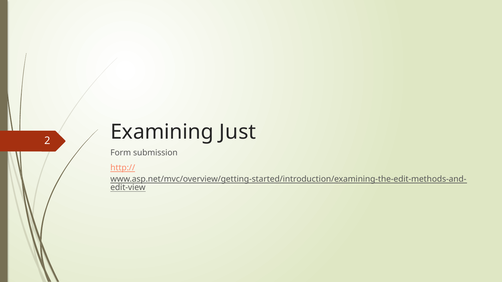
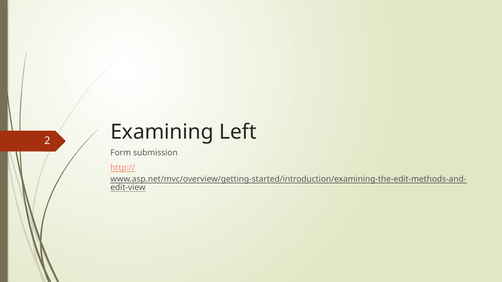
Just: Just -> Left
